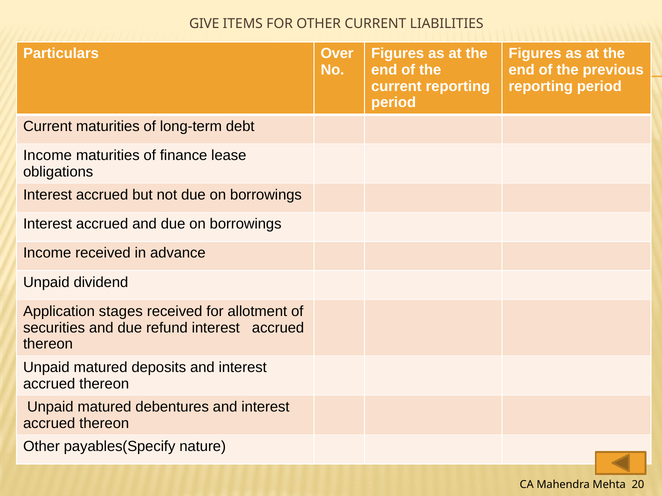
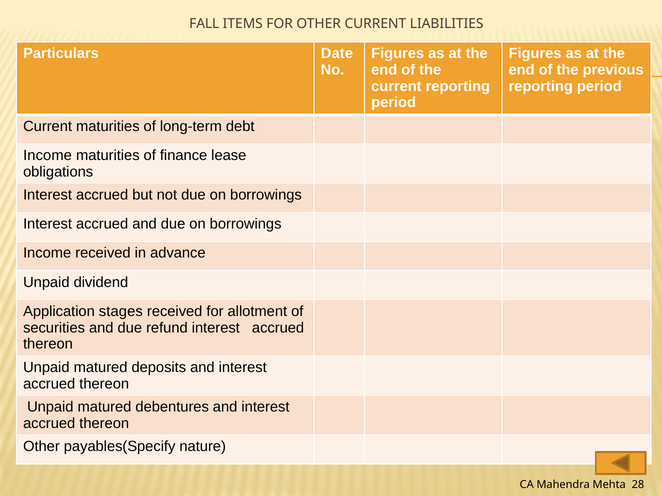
GIVE: GIVE -> FALL
Over: Over -> Date
20: 20 -> 28
